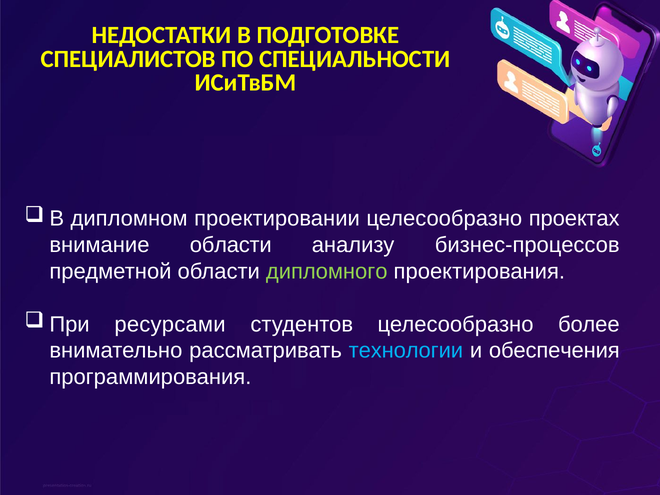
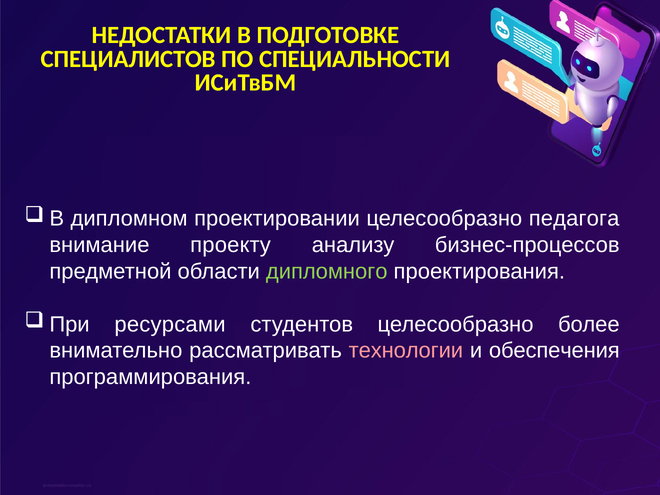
проектах: проектах -> педагога
внимание области: области -> проекту
технологии colour: light blue -> pink
